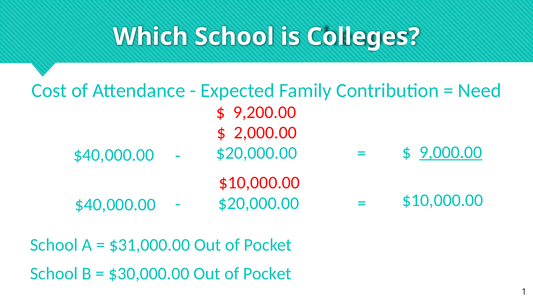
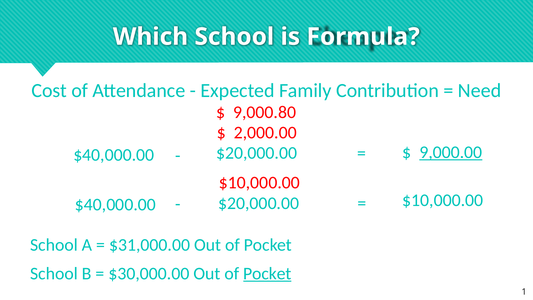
Colleges: Colleges -> Formula
9,200.00: 9,200.00 -> 9,000.80
Pocket at (267, 273) underline: none -> present
